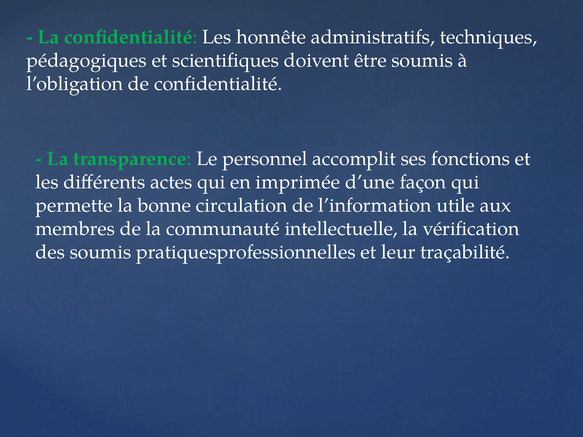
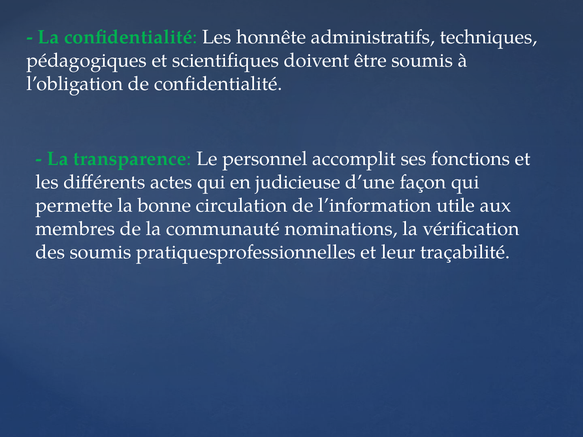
imprimée: imprimée -> judicieuse
intellectuelle: intellectuelle -> nominations
